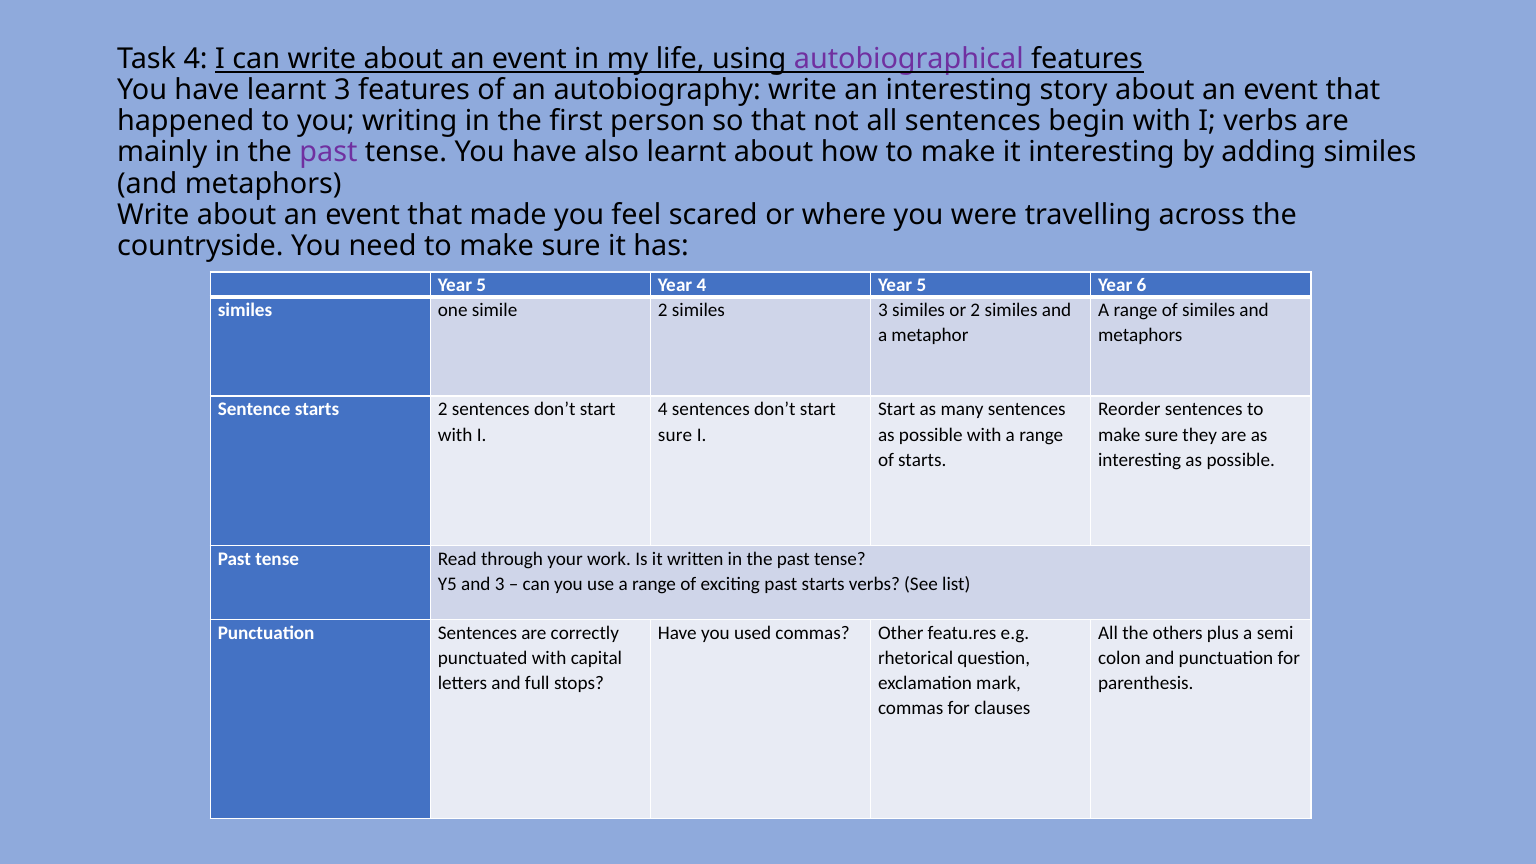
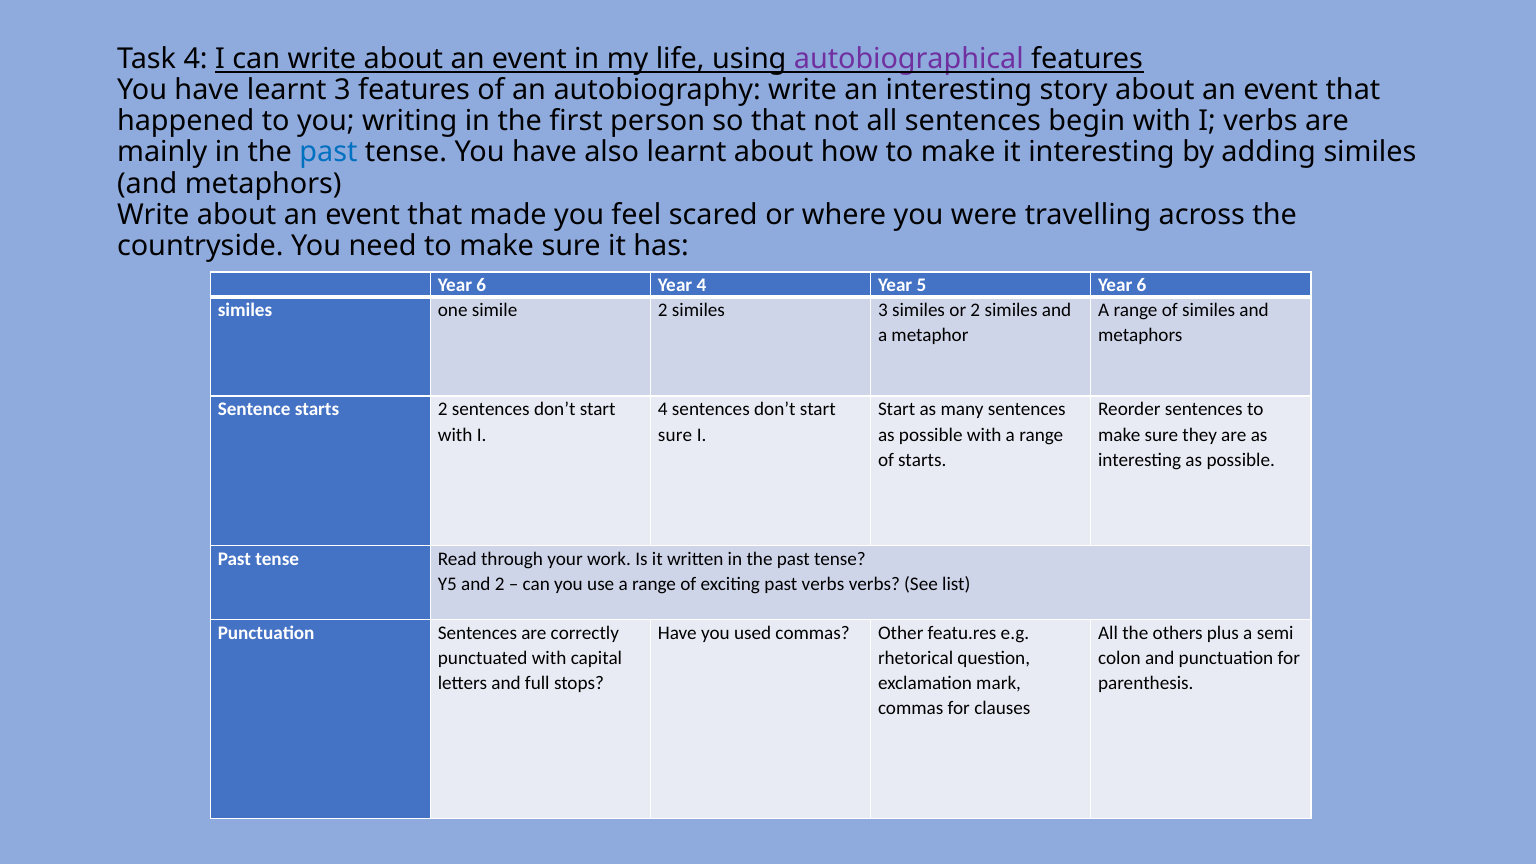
past at (328, 152) colour: purple -> blue
5 at (481, 285): 5 -> 6
and 3: 3 -> 2
past starts: starts -> verbs
